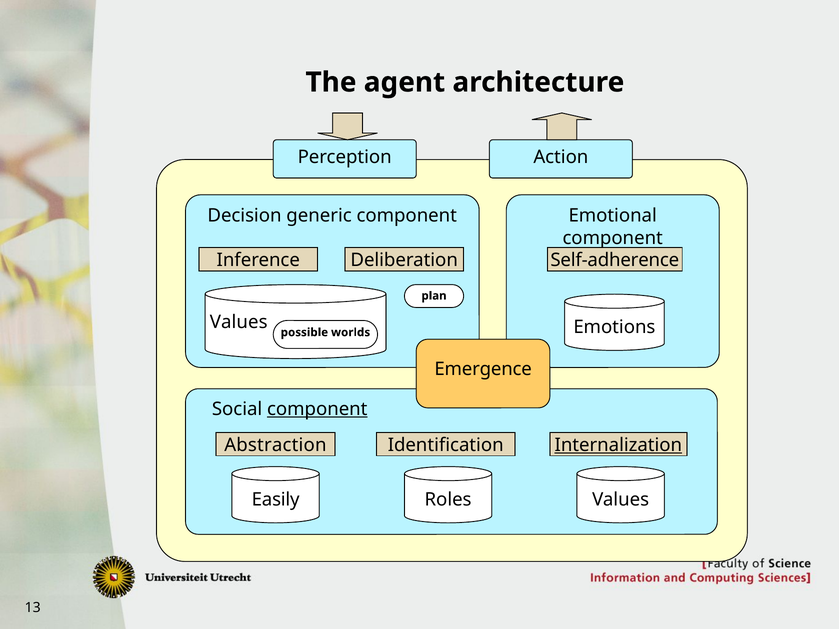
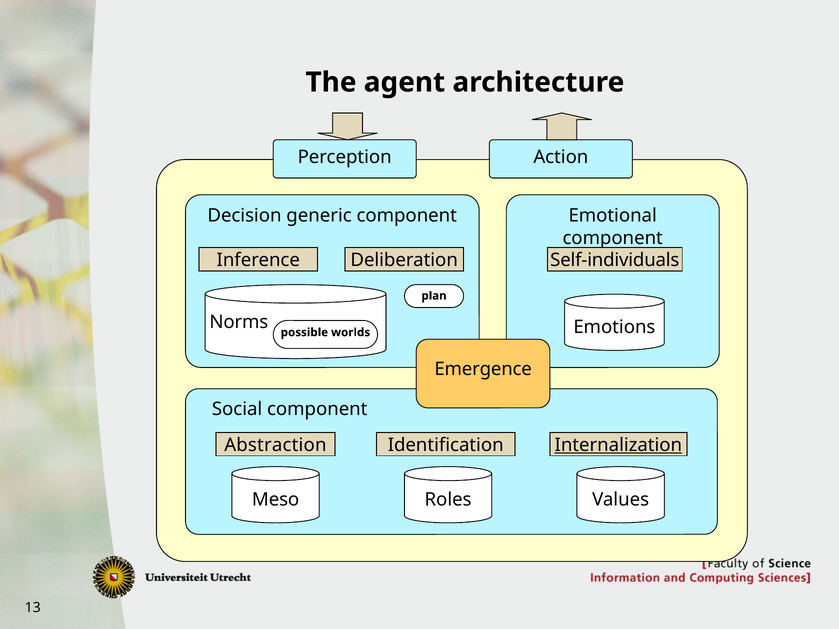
Self-adherence: Self-adherence -> Self-individuals
Values at (239, 322): Values -> Norms
component at (317, 409) underline: present -> none
Easily: Easily -> Meso
